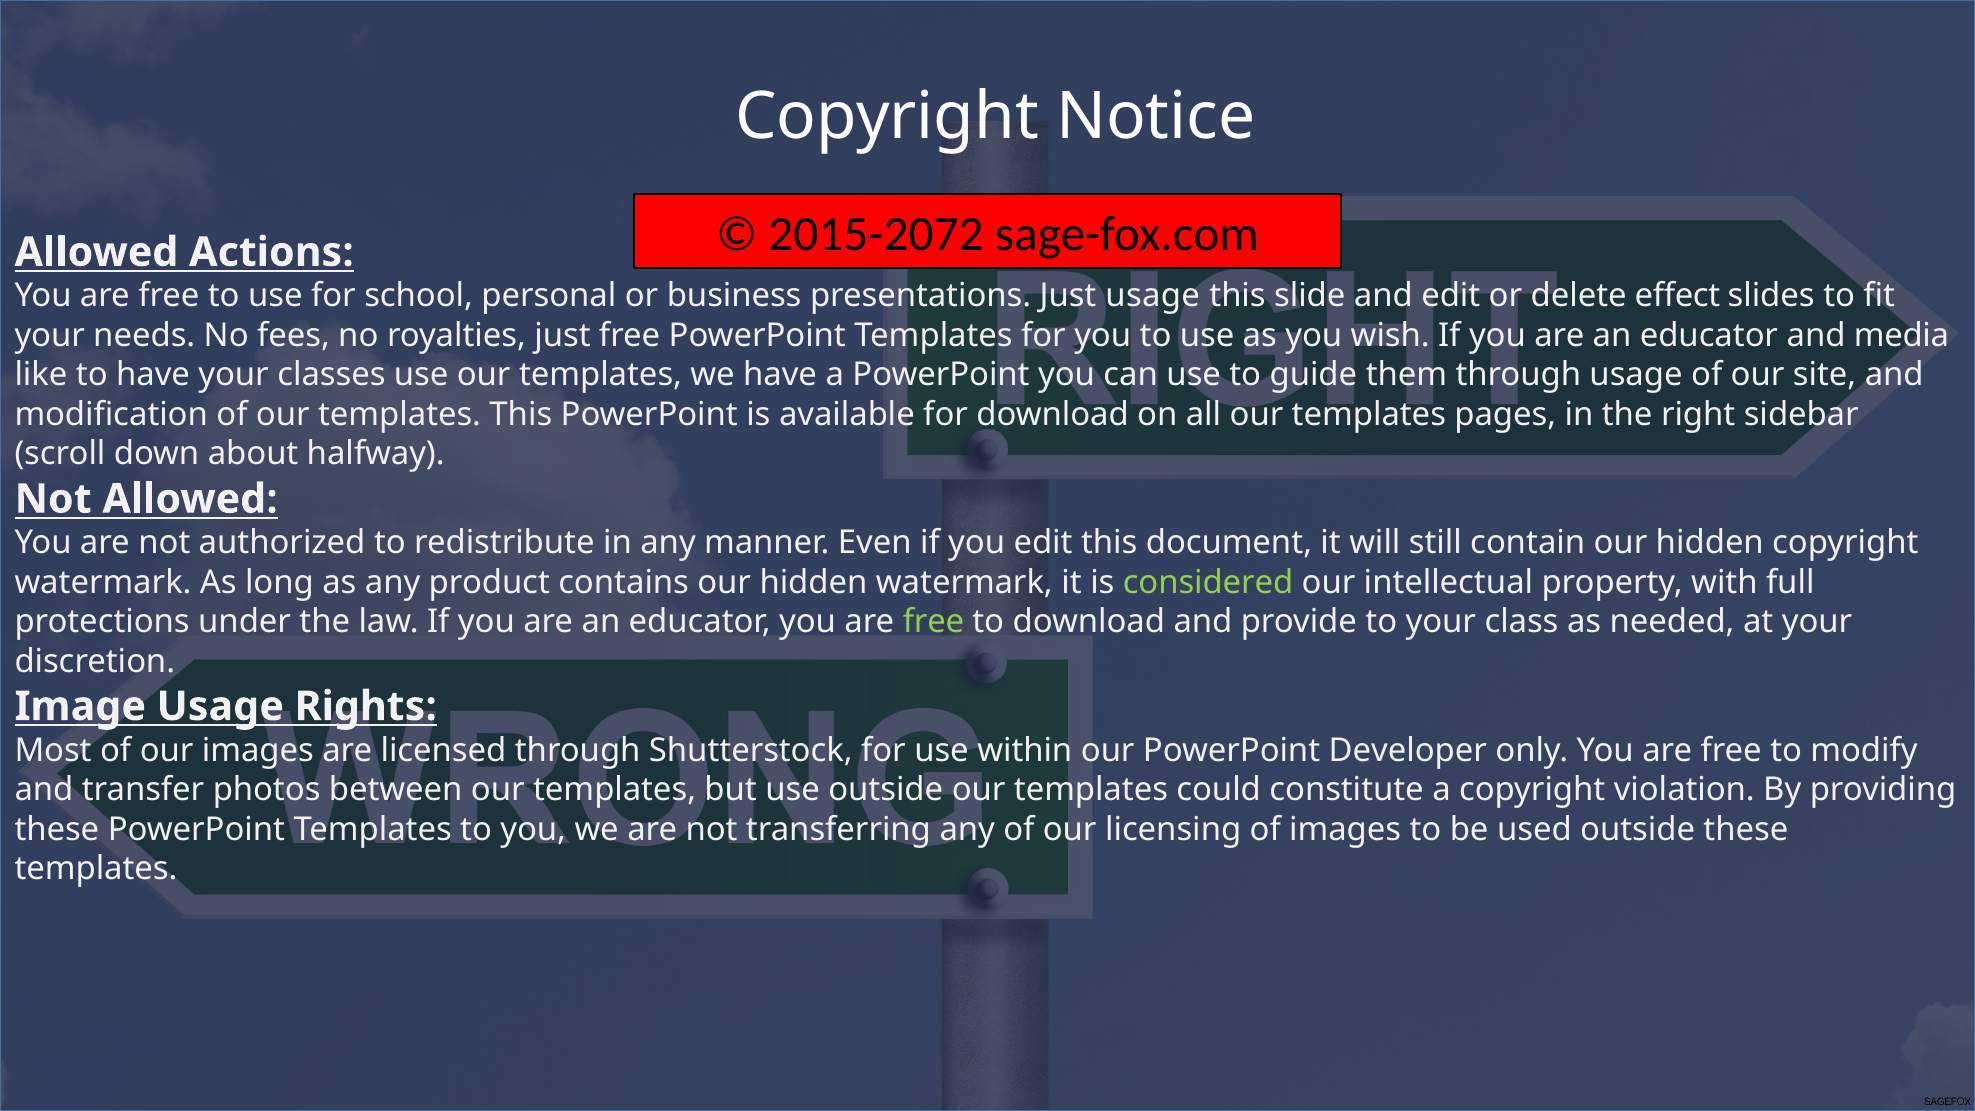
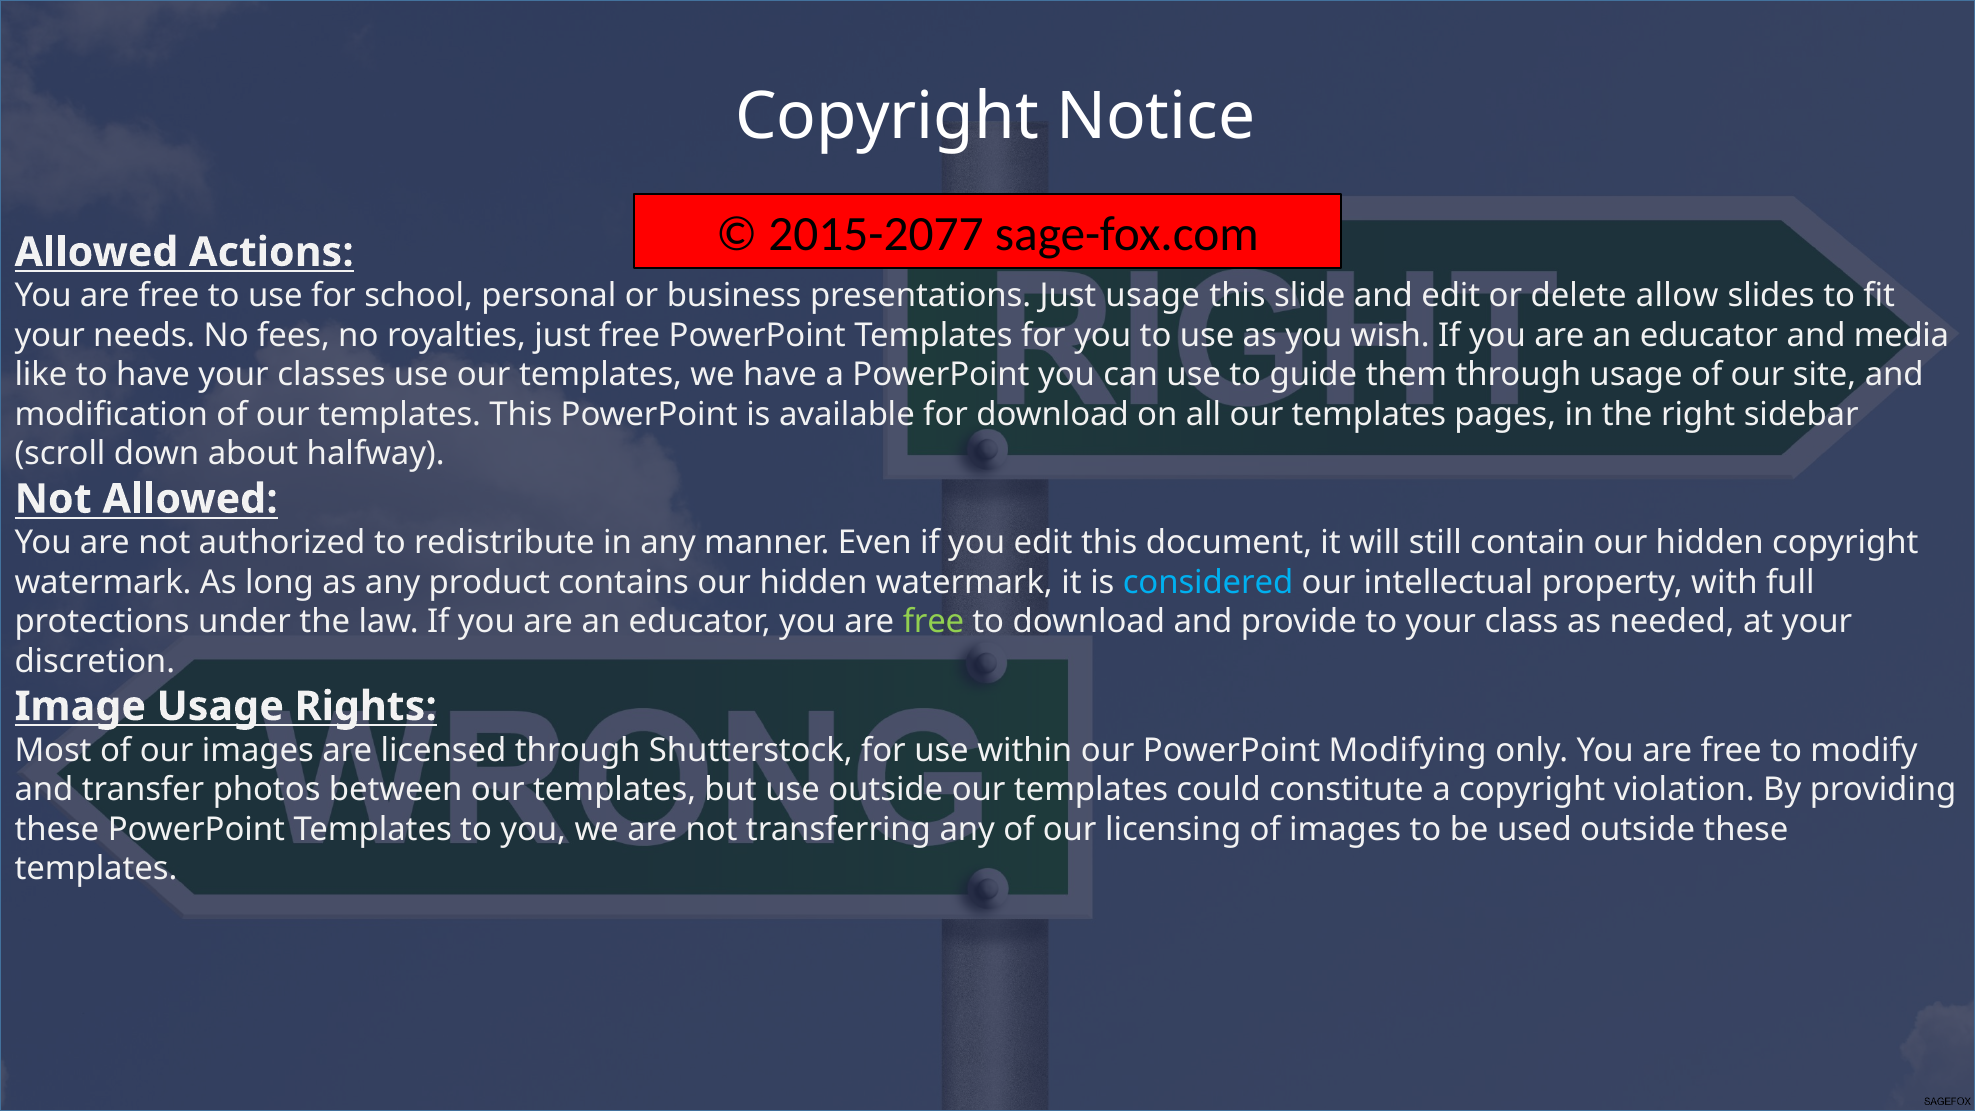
2015-2072: 2015-2072 -> 2015-2077
effect: effect -> allow
considered colour: light green -> light blue
Developer: Developer -> Modifying
